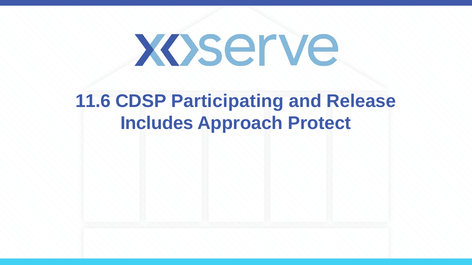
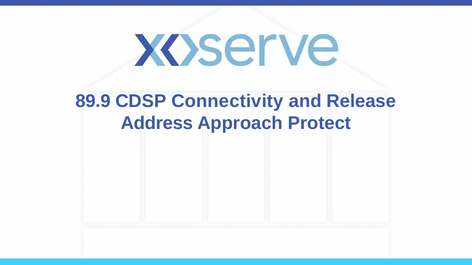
11.6: 11.6 -> 89.9
Participating: Participating -> Connectivity
Includes: Includes -> Address
